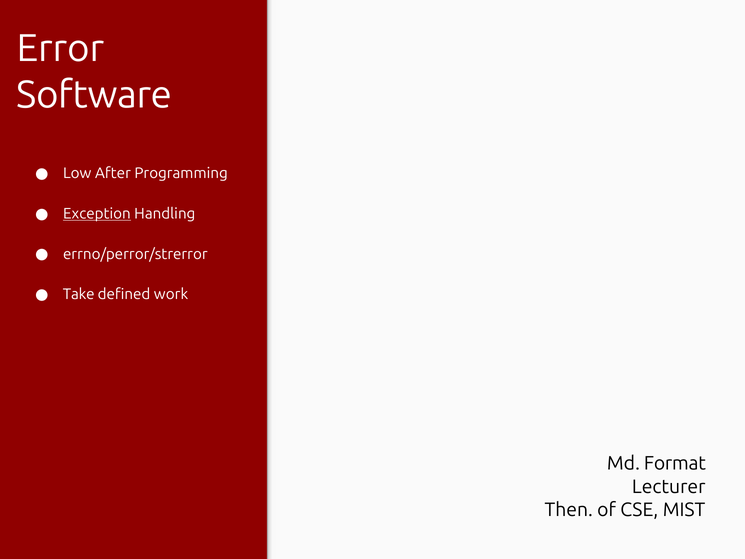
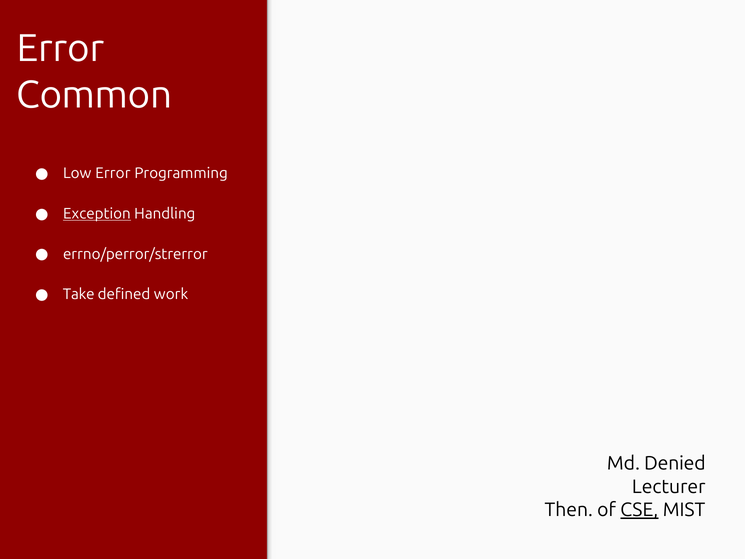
Software: Software -> Common
Low After: After -> Error
Format: Format -> Denied
CSE underline: none -> present
